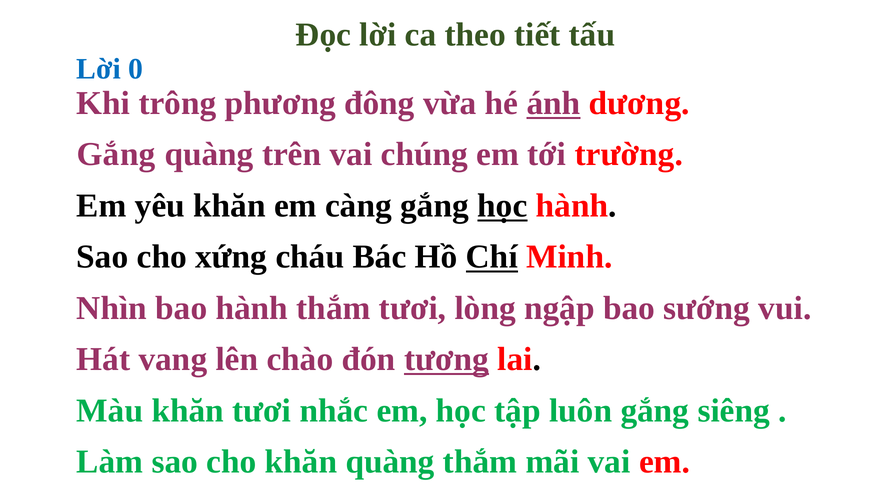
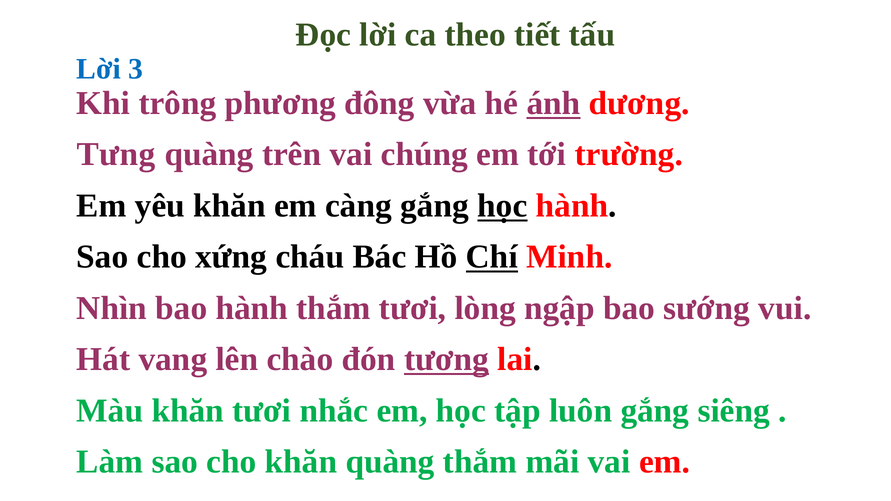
0: 0 -> 3
Gắng at (116, 154): Gắng -> Tưng
